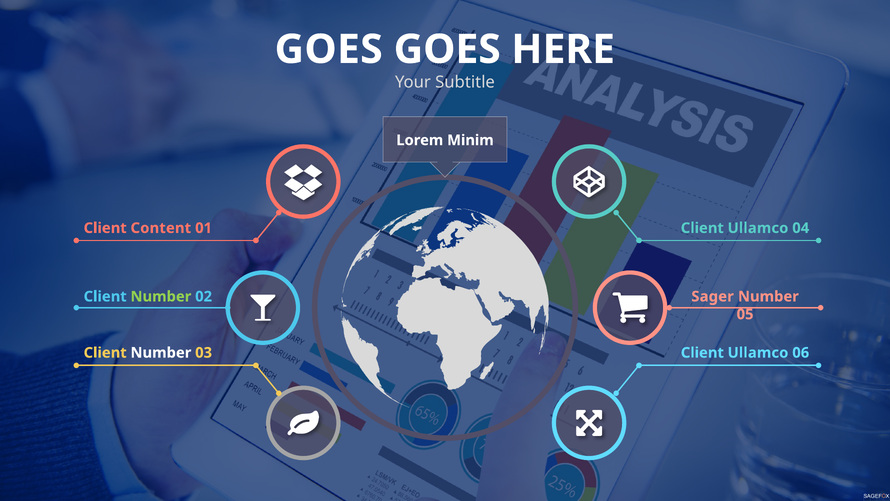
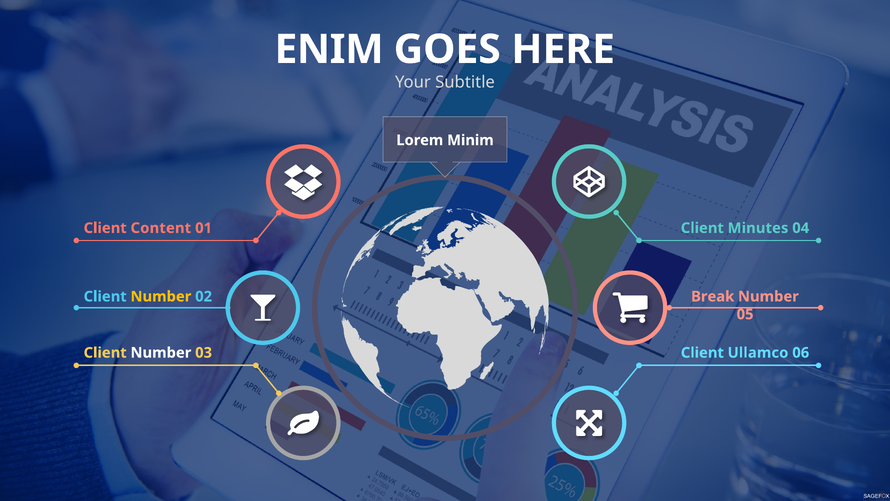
GOES at (329, 49): GOES -> ENIM
Ullamco at (758, 228): Ullamco -> Minutes
Sager: Sager -> Break
Number at (161, 296) colour: light green -> yellow
